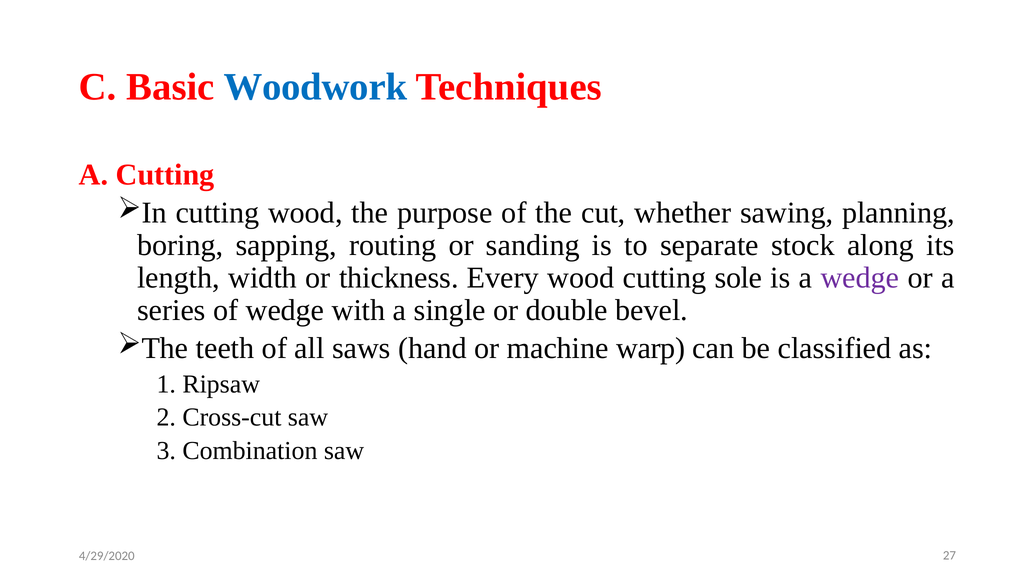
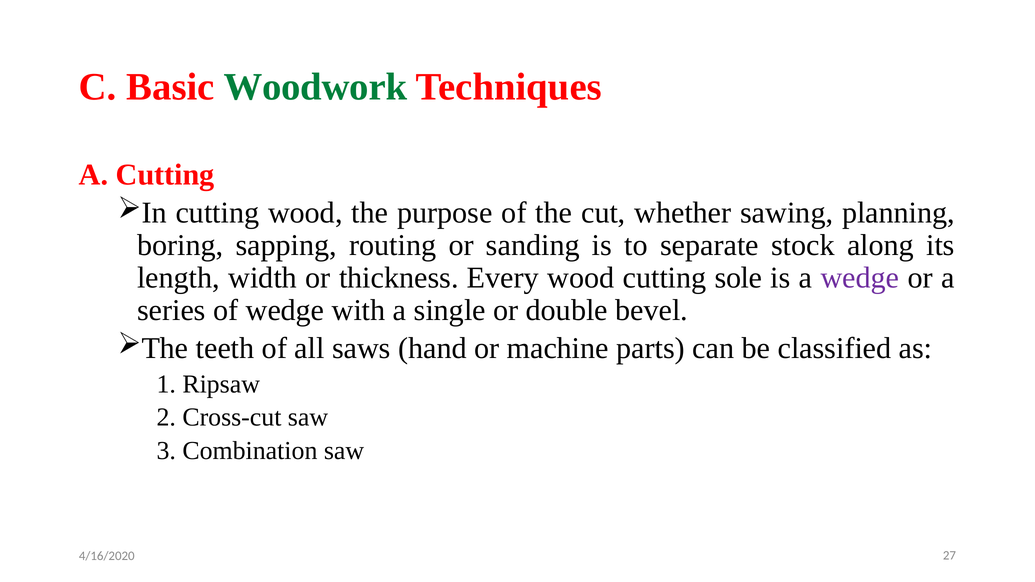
Woodwork colour: blue -> green
warp: warp -> parts
4/29/2020: 4/29/2020 -> 4/16/2020
